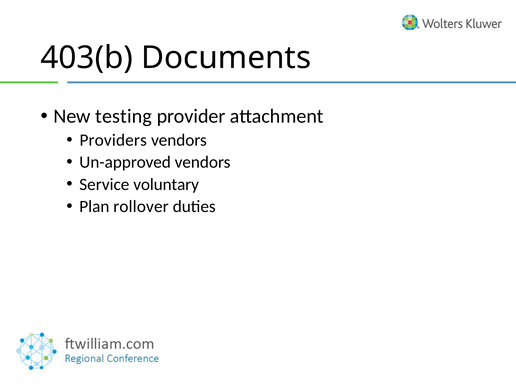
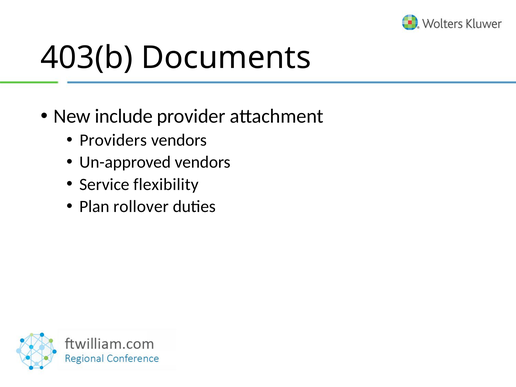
testing: testing -> include
voluntary: voluntary -> flexibility
